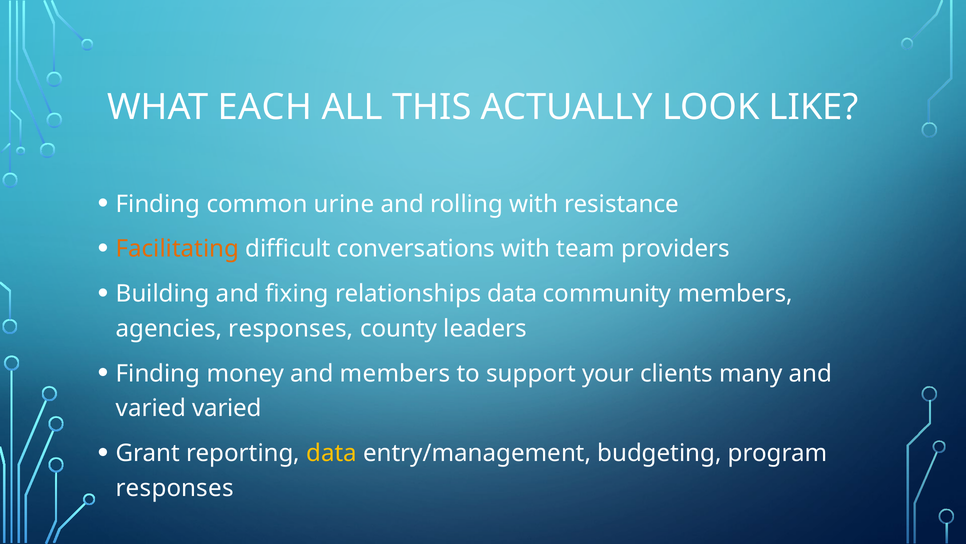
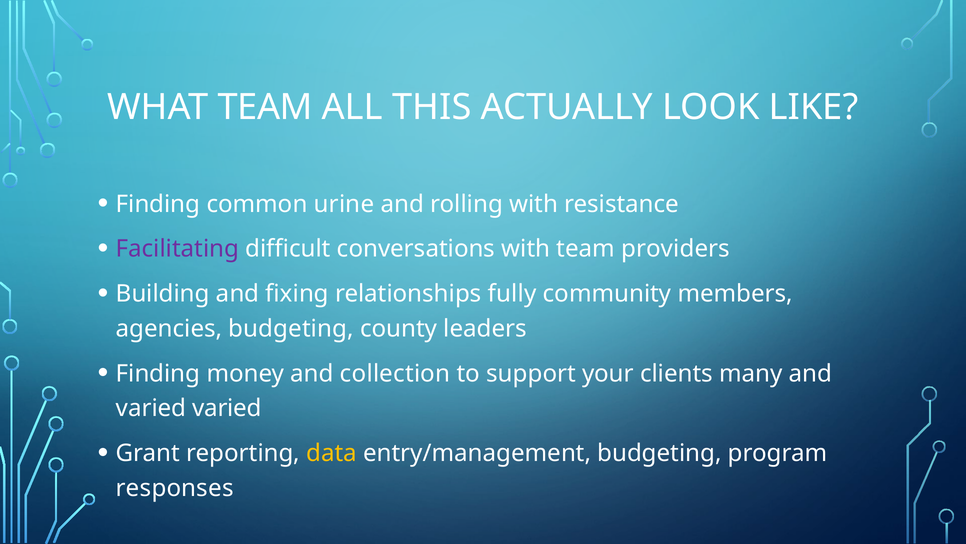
WHAT EACH: EACH -> TEAM
Facilitating colour: orange -> purple
relationships data: data -> fully
agencies responses: responses -> budgeting
and members: members -> collection
